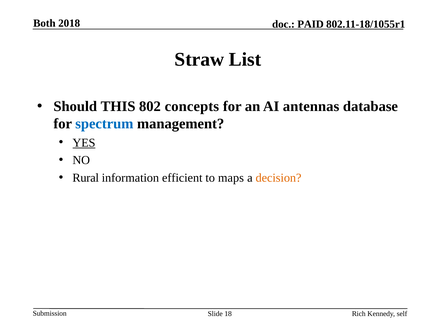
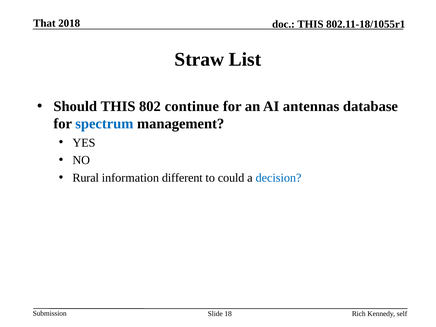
Both: Both -> That
PAID at (311, 24): PAID -> THIS
concepts: concepts -> continue
YES underline: present -> none
efficient: efficient -> different
maps: maps -> could
decision colour: orange -> blue
